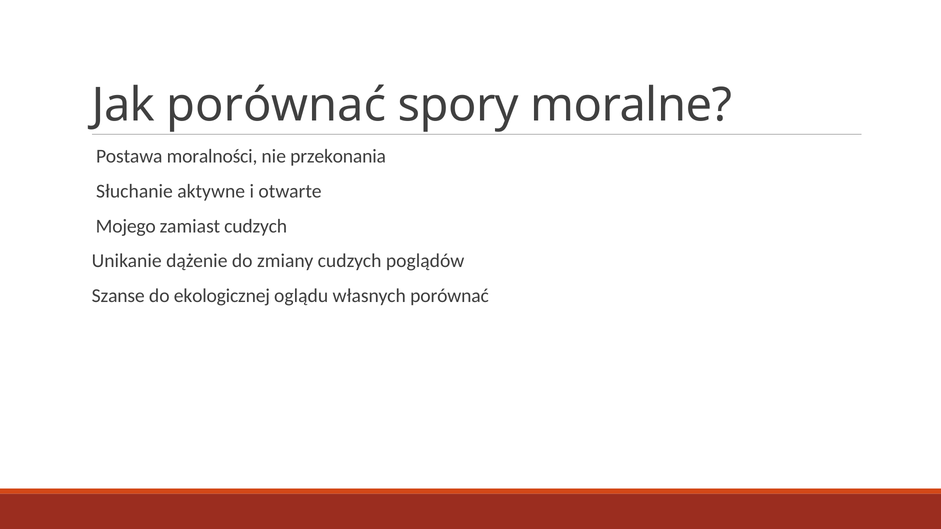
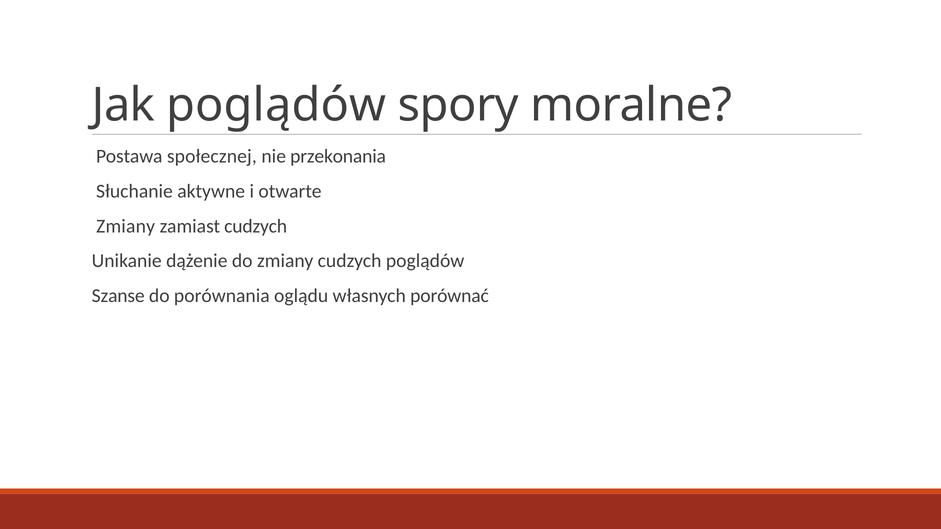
Jak porównać: porównać -> poglądów
moralności: moralności -> społecznej
Mojego at (126, 226): Mojego -> Zmiany
ekologicznej: ekologicznej -> porównania
